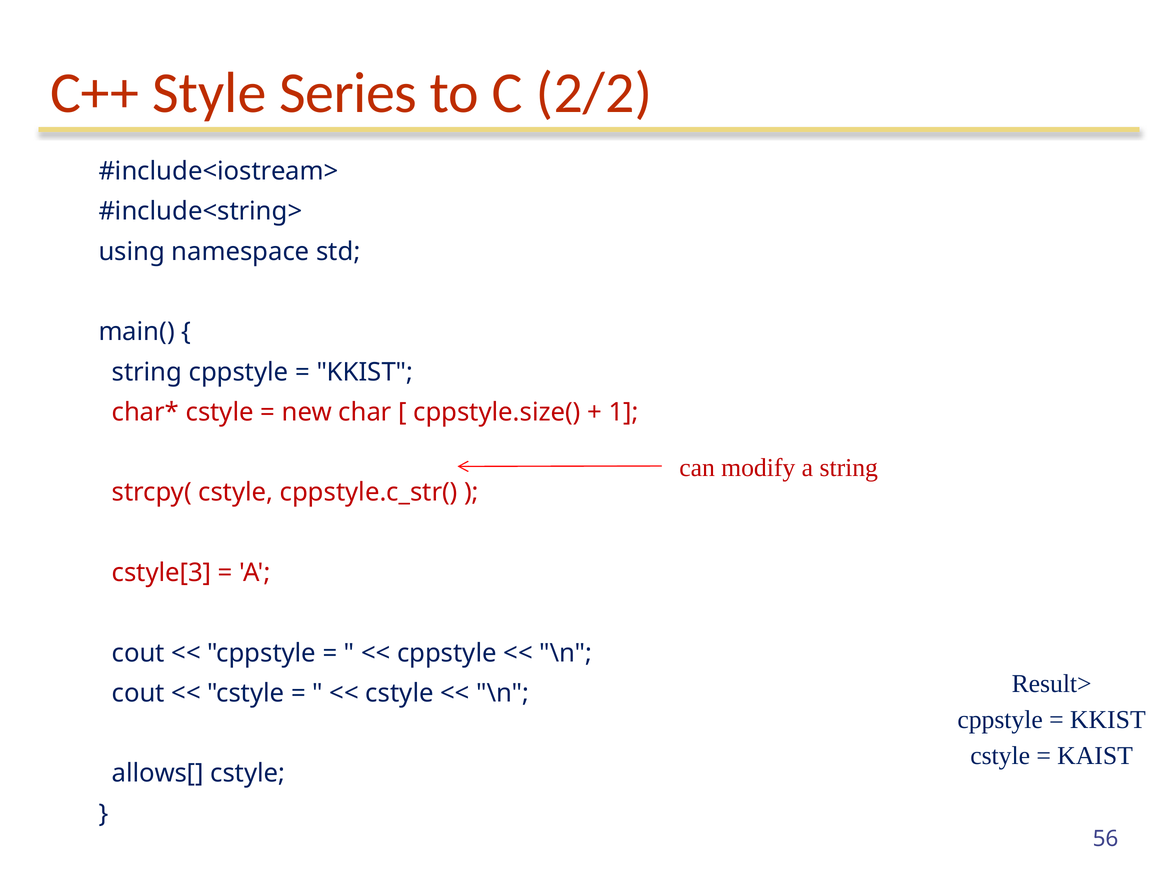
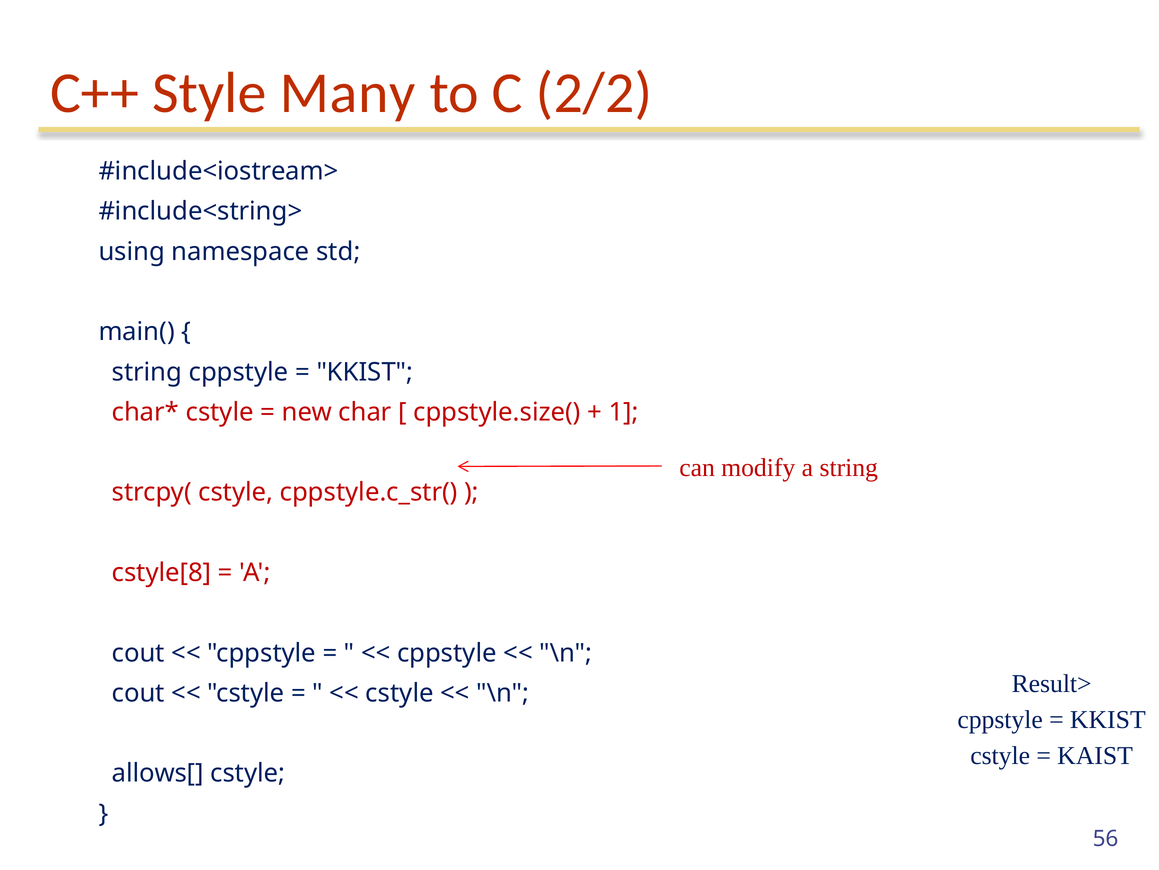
Series: Series -> Many
cstyle[3: cstyle[3 -> cstyle[8
